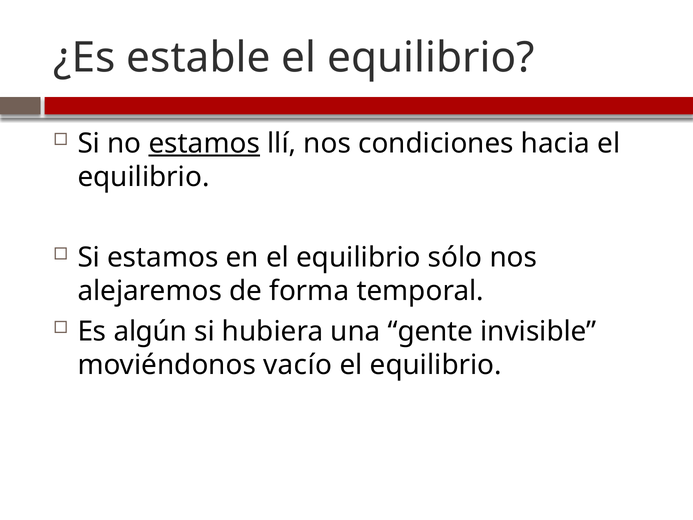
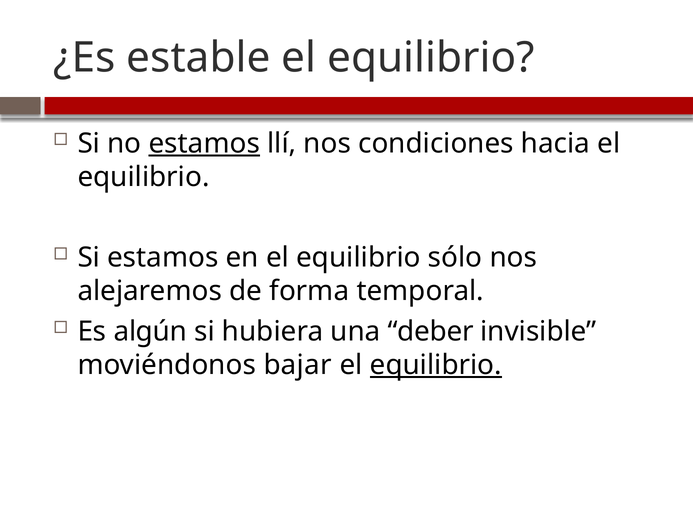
gente: gente -> deber
vacío: vacío -> bajar
equilibrio at (436, 365) underline: none -> present
